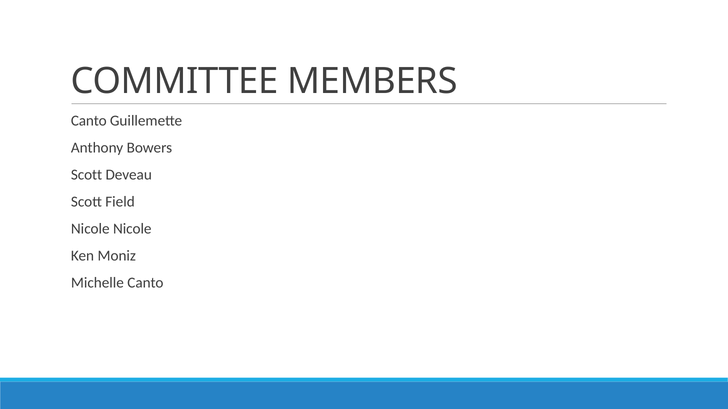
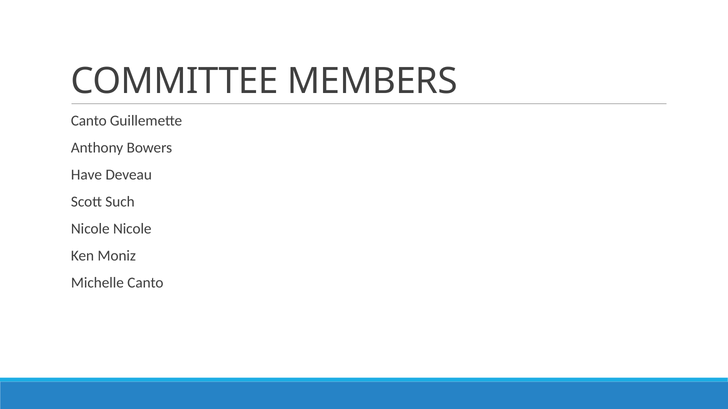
Scott at (87, 175): Scott -> Have
Field: Field -> Such
